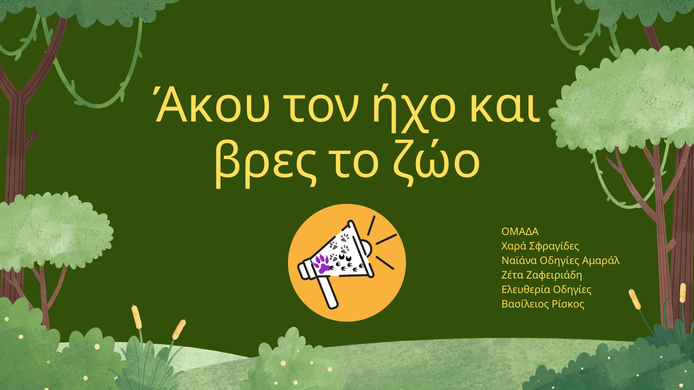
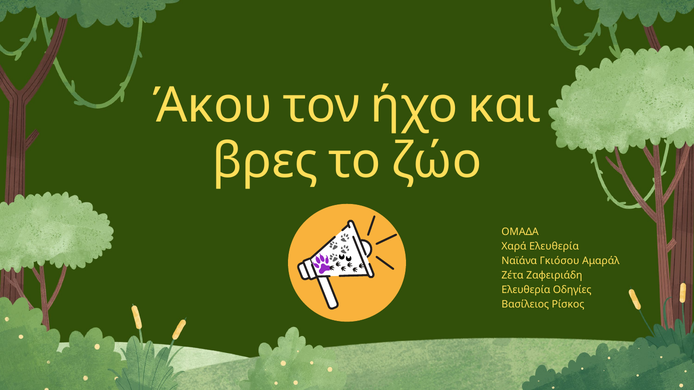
Χαρά Σφραγίδες: Σφραγίδες -> Ελευθερία
Ναϊάνα Οδηγίες: Οδηγίες -> Γκιόσου
